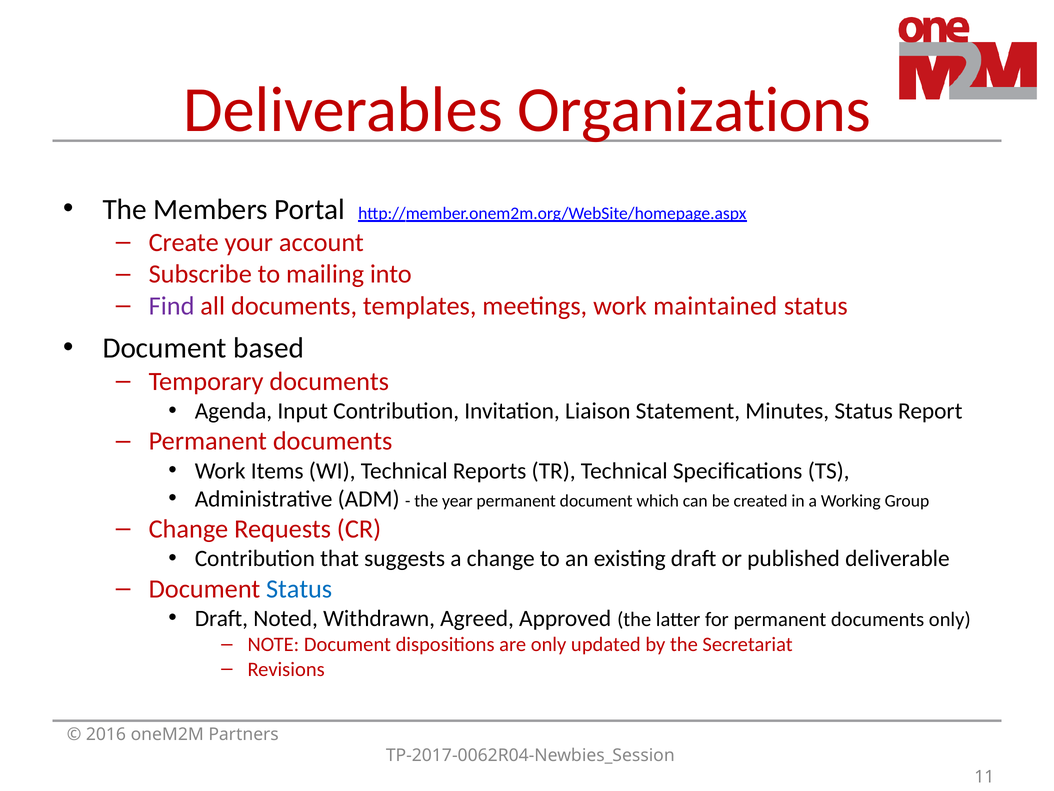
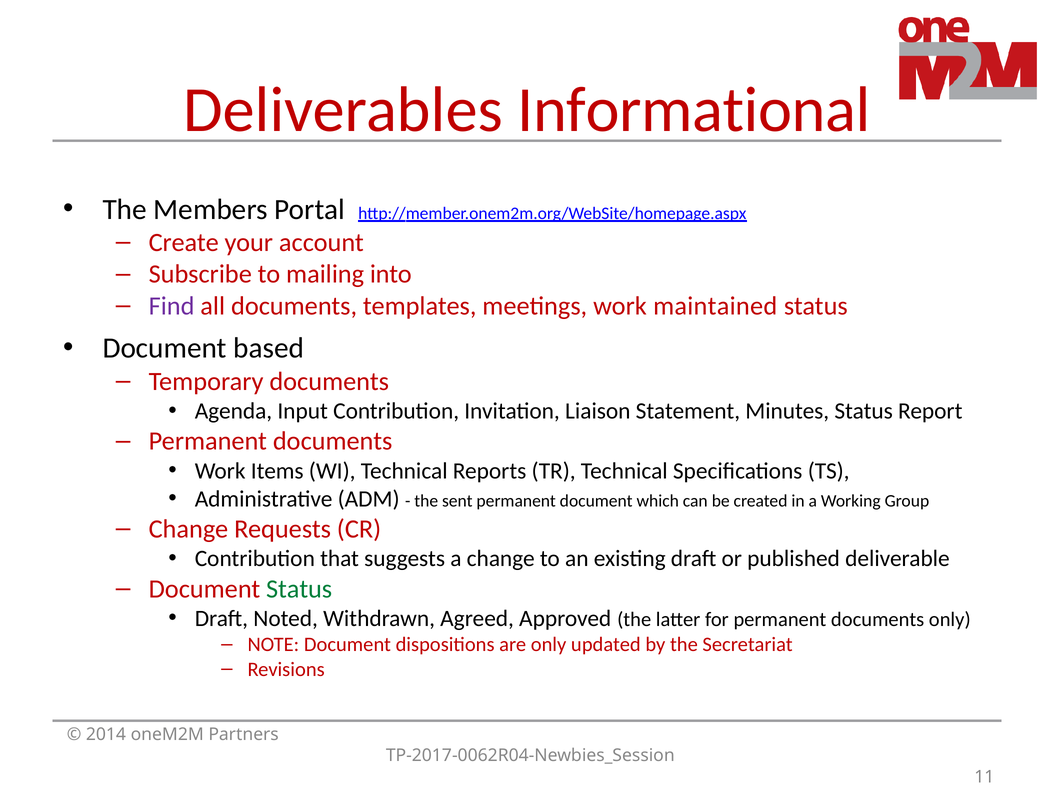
Organizations: Organizations -> Informational
year: year -> sent
Status at (299, 588) colour: blue -> green
2016: 2016 -> 2014
